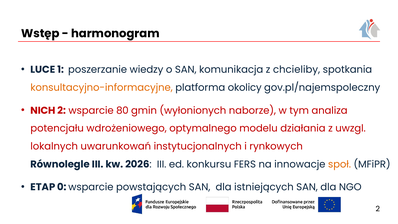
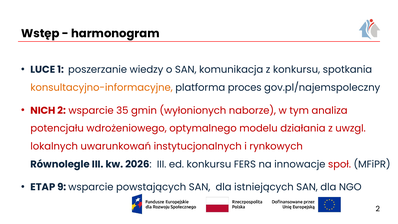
z chcieliby: chcieliby -> konkursu
okolicy: okolicy -> proces
80: 80 -> 35
społ colour: orange -> red
0: 0 -> 9
